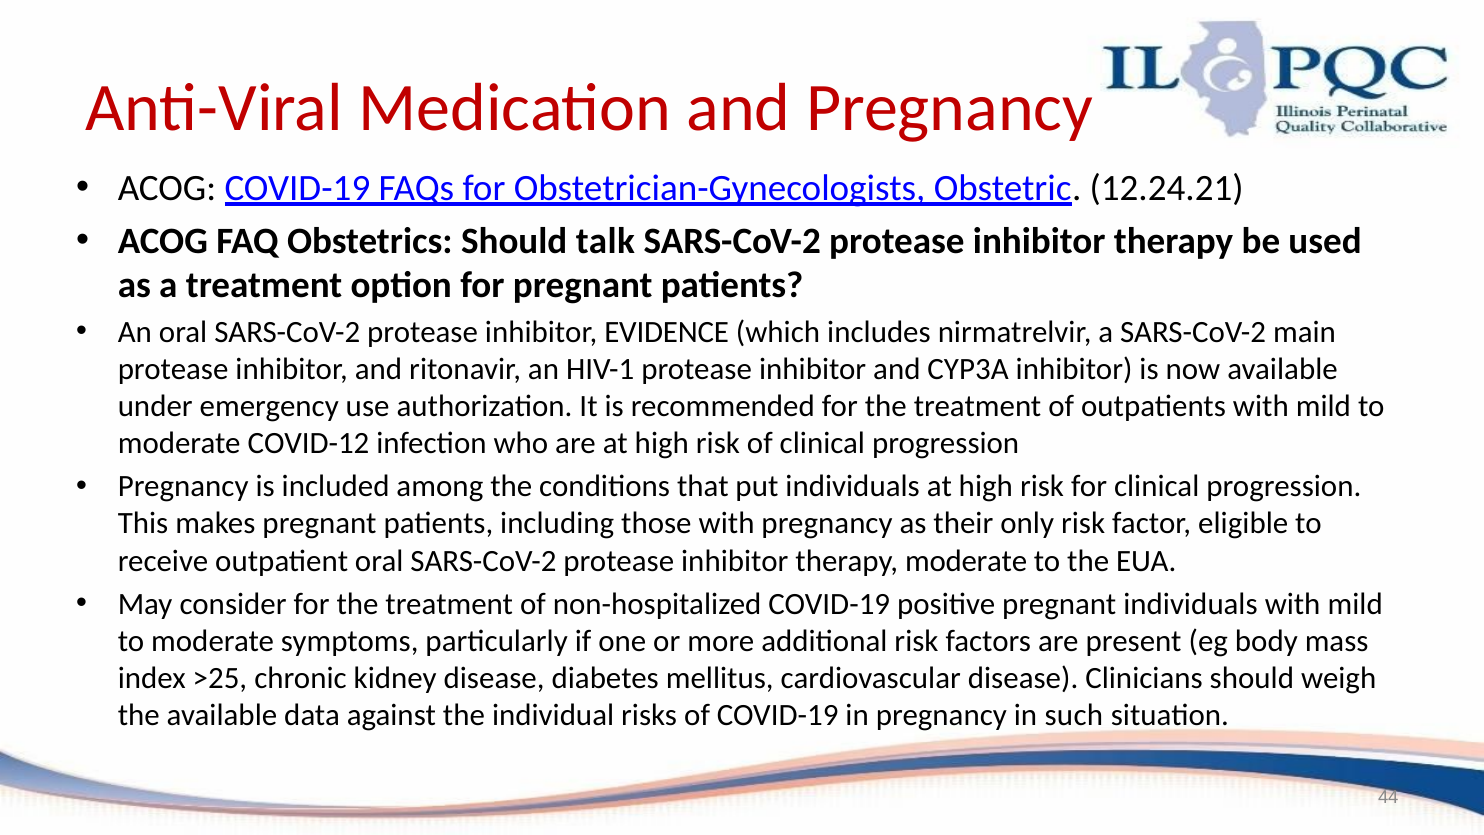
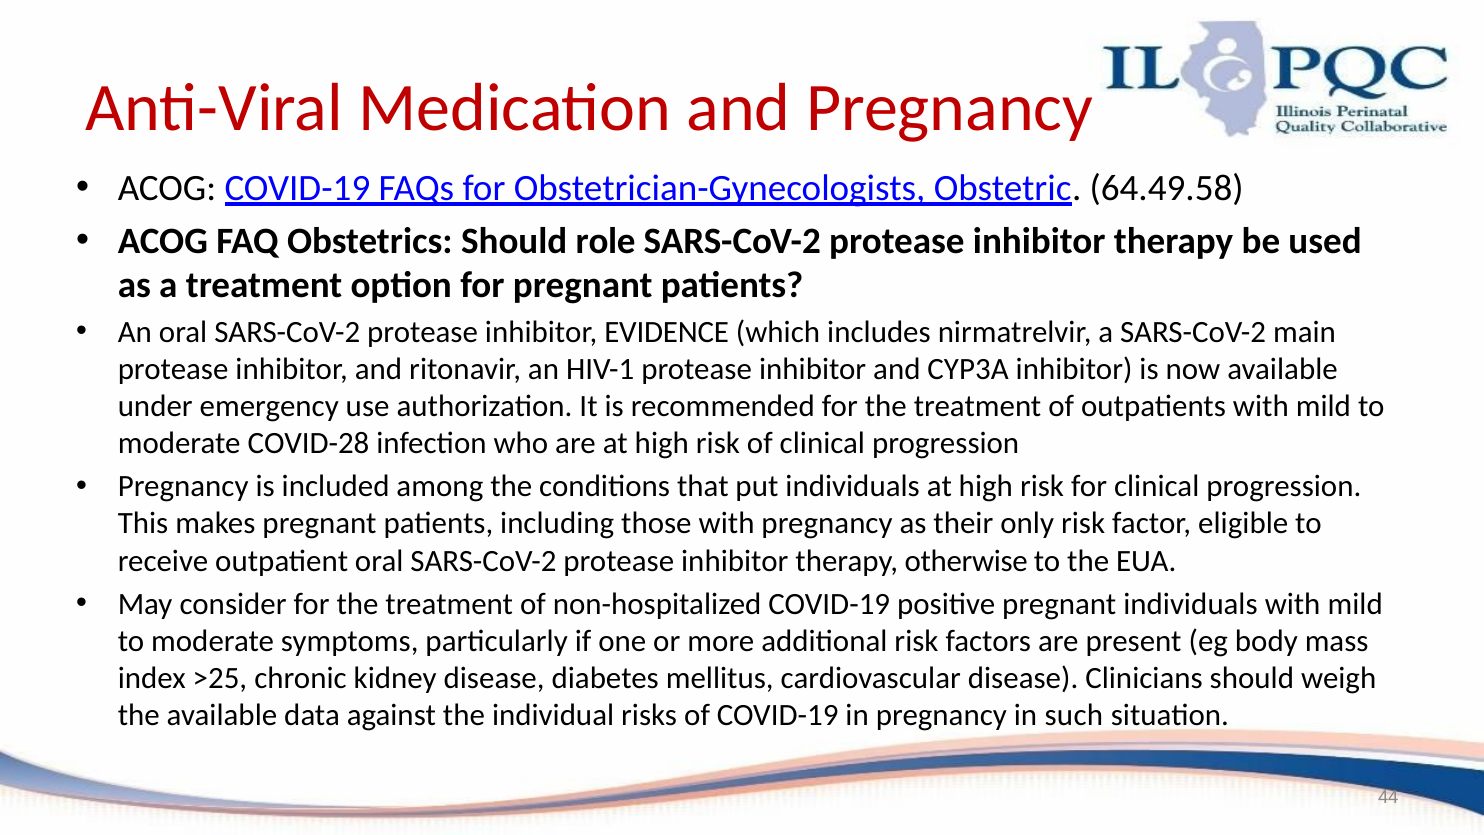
12.24.21: 12.24.21 -> 64.49.58
talk: talk -> role
COVID-12: COVID-12 -> COVID-28
therapy moderate: moderate -> otherwise
